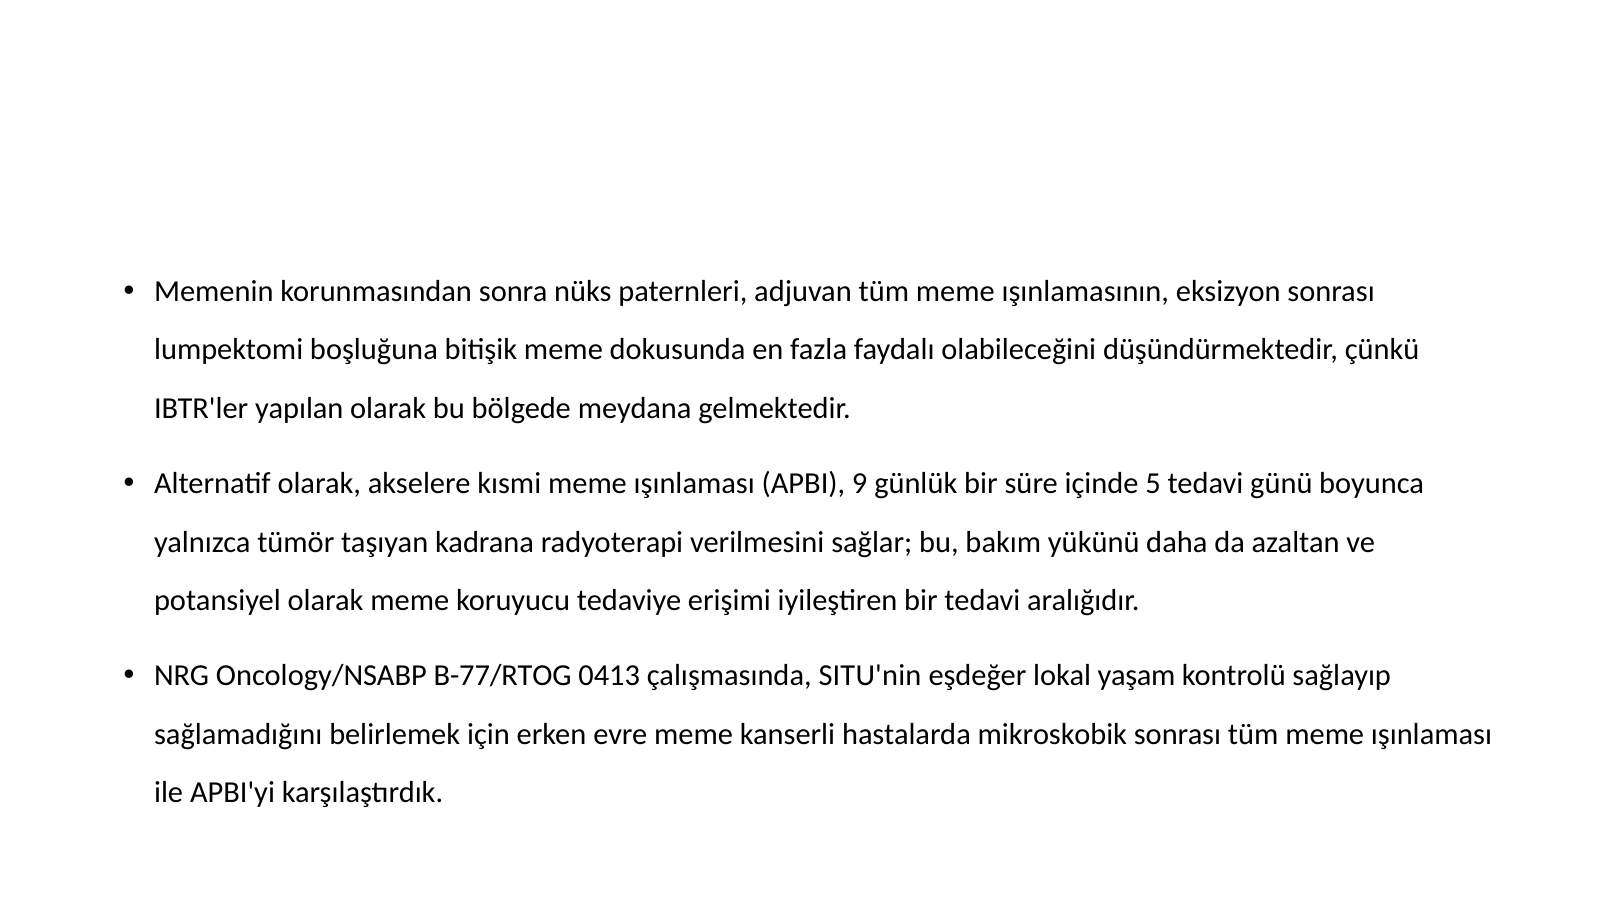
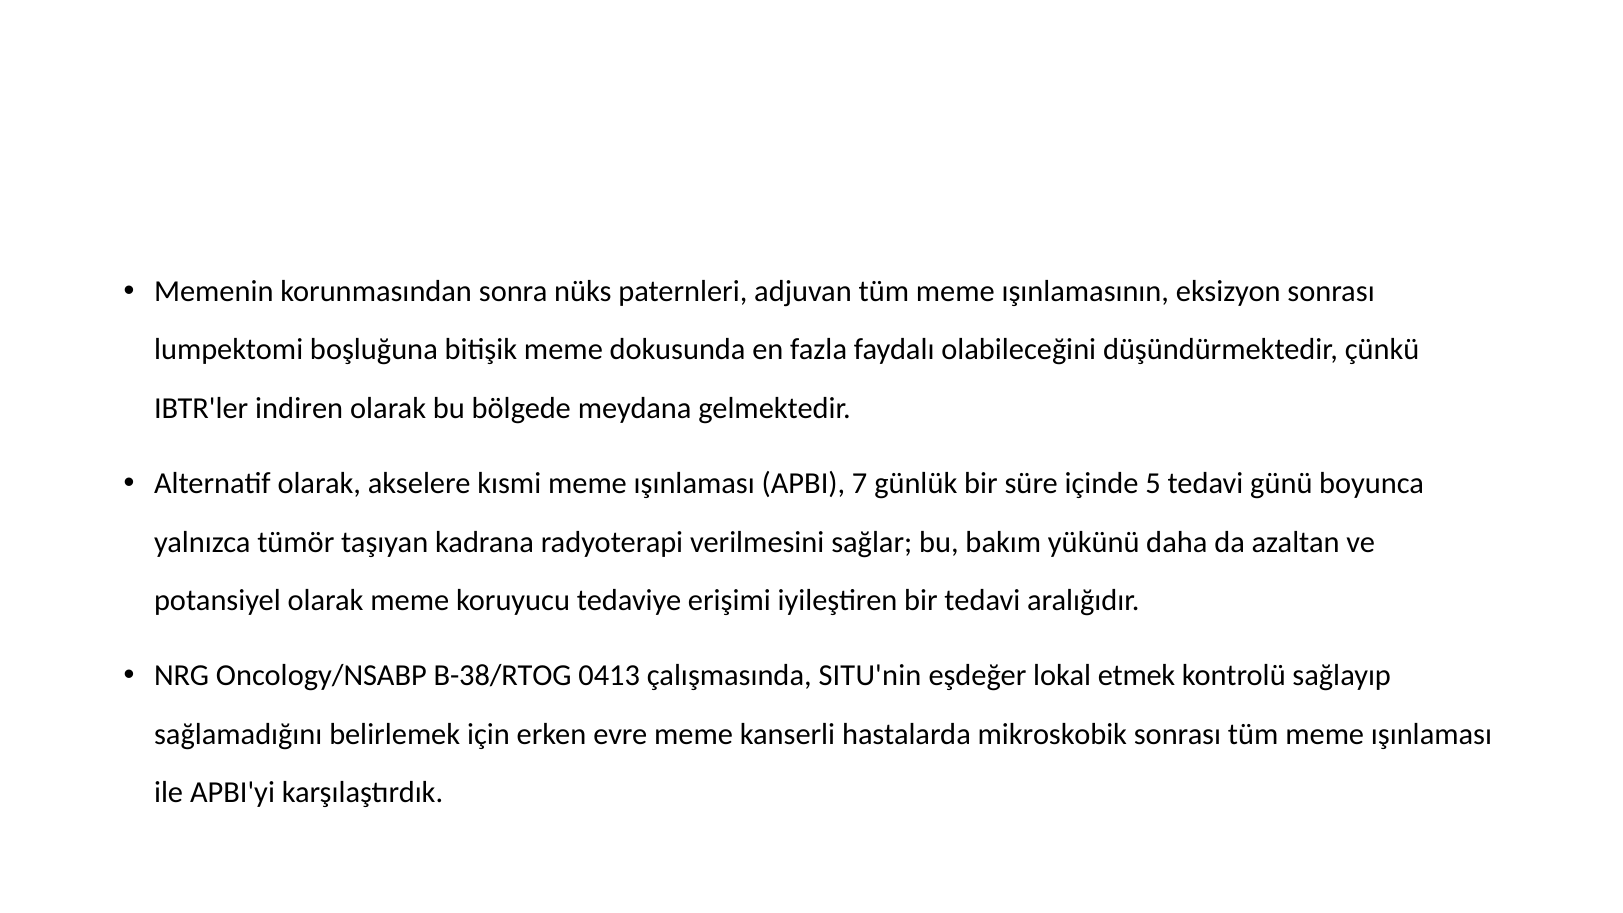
yapılan: yapılan -> indiren
9: 9 -> 7
B-77/RTOG: B-77/RTOG -> B-38/RTOG
yaşam: yaşam -> etmek
